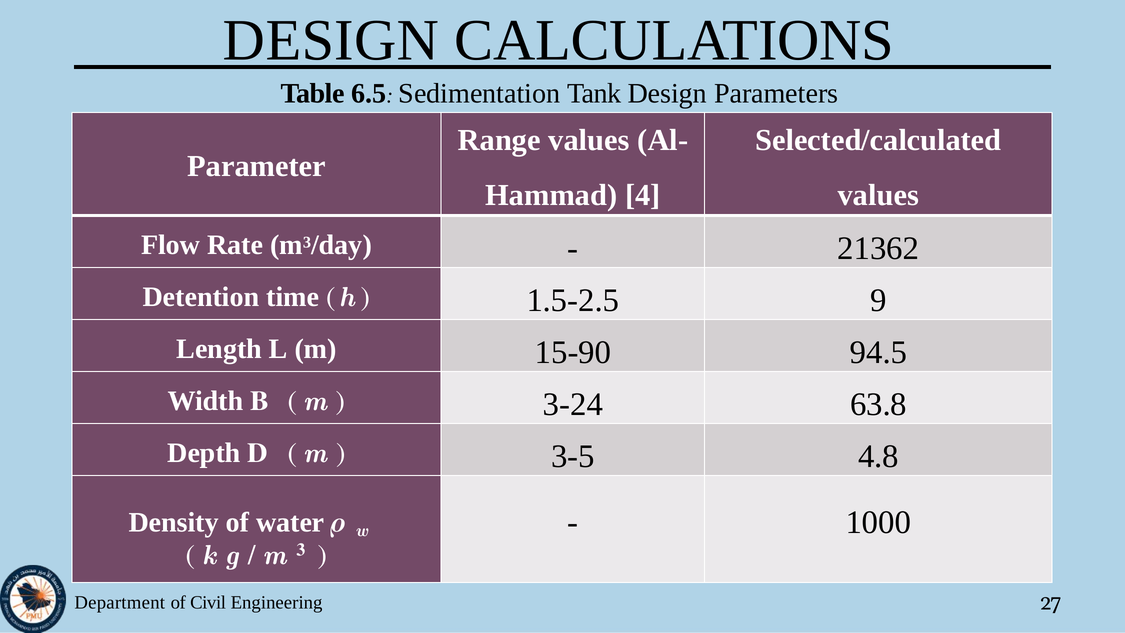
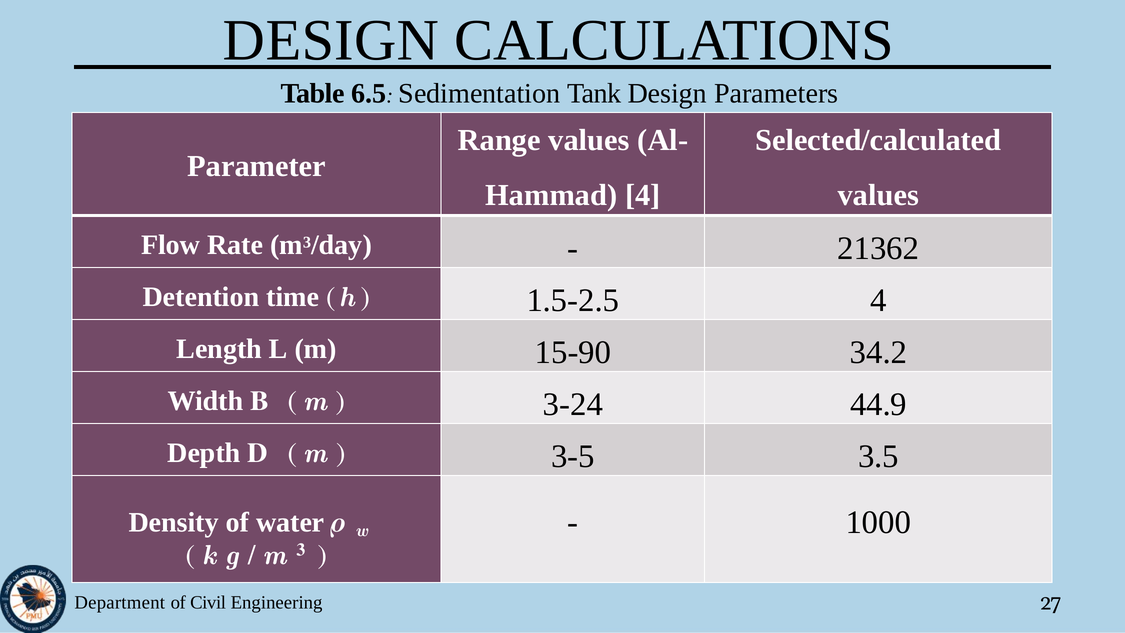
1.5-2.5 9: 9 -> 4
94.5: 94.5 -> 34.2
63.8: 63.8 -> 44.9
4.8: 4.8 -> 3.5
